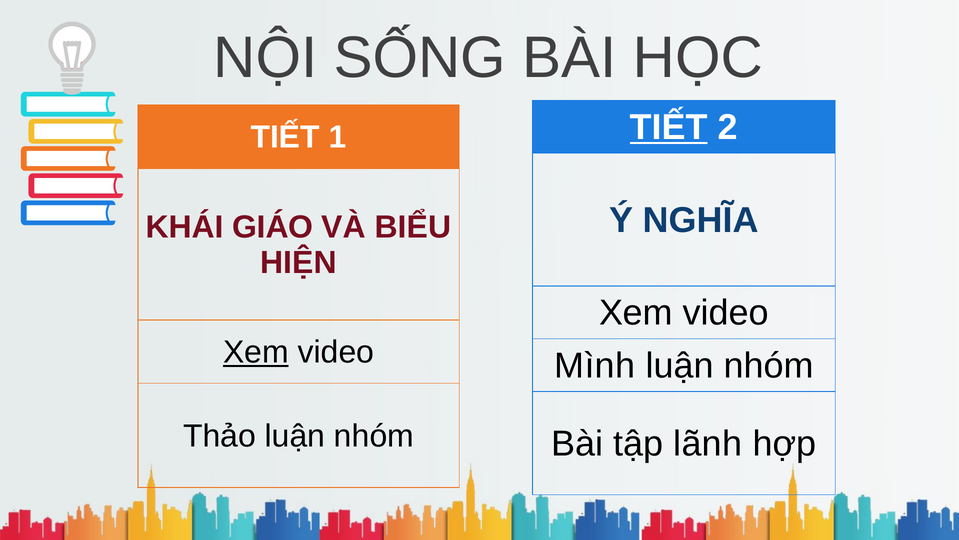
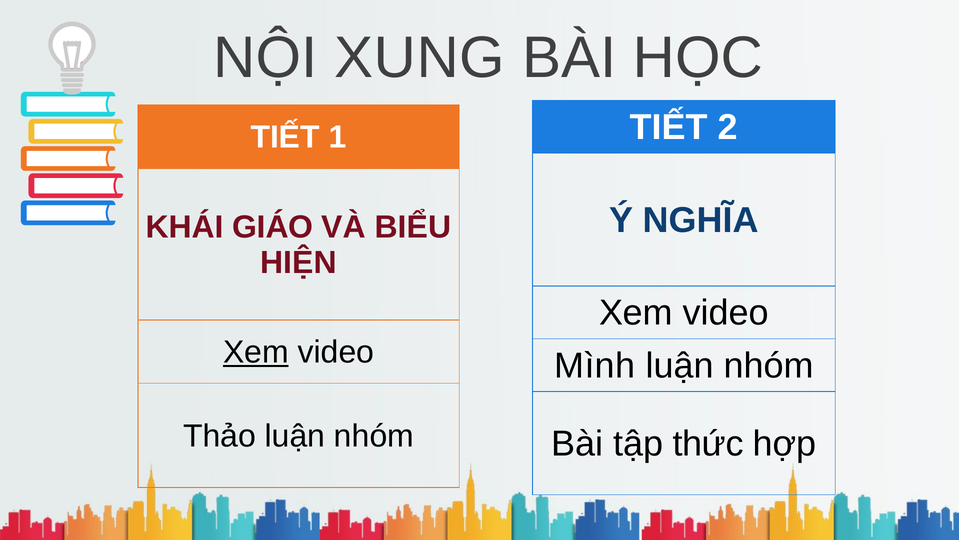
SỐNG: SỐNG -> XUNG
TIẾT at (669, 127) underline: present -> none
lãnh: lãnh -> thức
